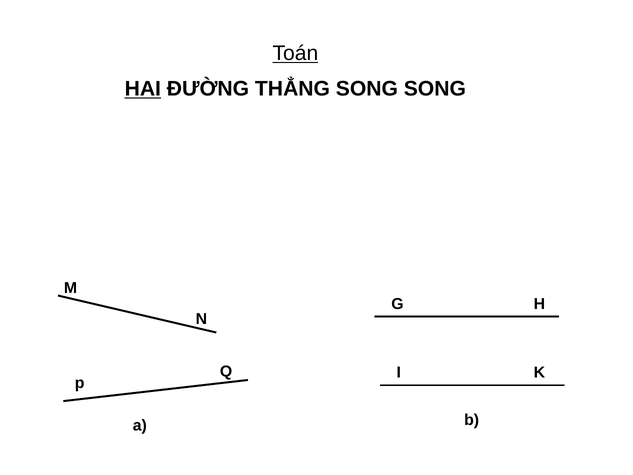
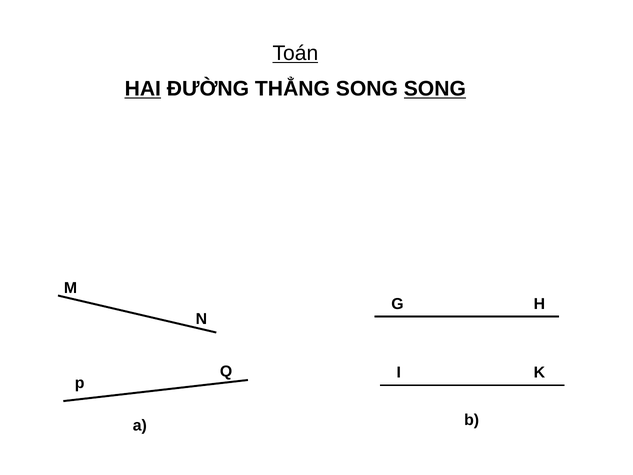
SONG at (435, 89) underline: none -> present
